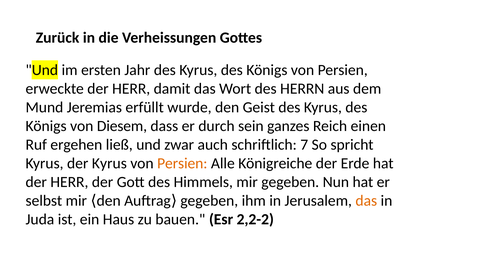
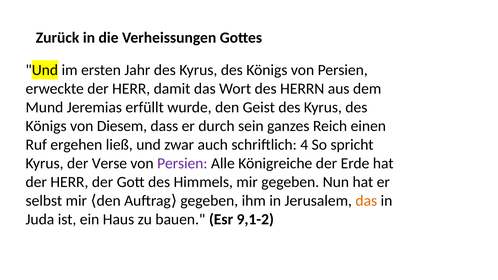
7: 7 -> 4
der Kyrus: Kyrus -> Verse
Persien at (182, 163) colour: orange -> purple
2,2-2: 2,2-2 -> 9,1-2
